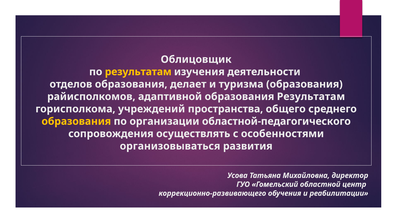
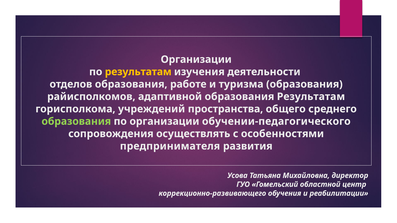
Облицовщик at (196, 60): Облицовщик -> Организации
делает: делает -> работе
образования at (76, 122) colour: yellow -> light green
областной-педагогического: областной-педагогического -> обучении-педагогического
организовываться: организовываться -> предпринимателя
